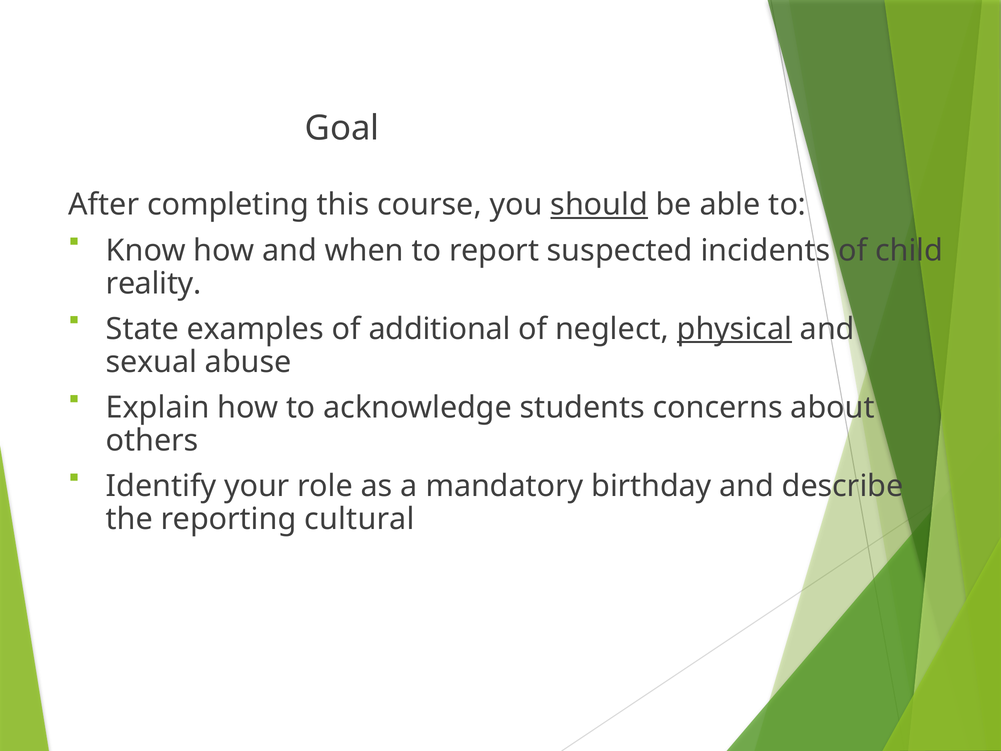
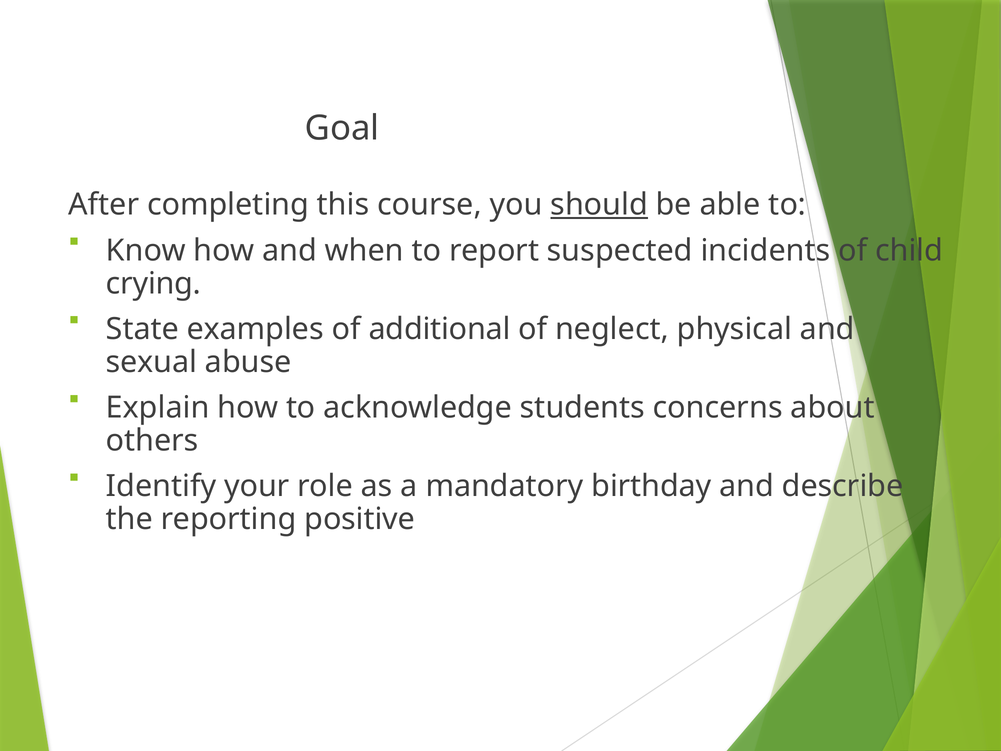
reality: reality -> crying
physical underline: present -> none
cultural: cultural -> positive
